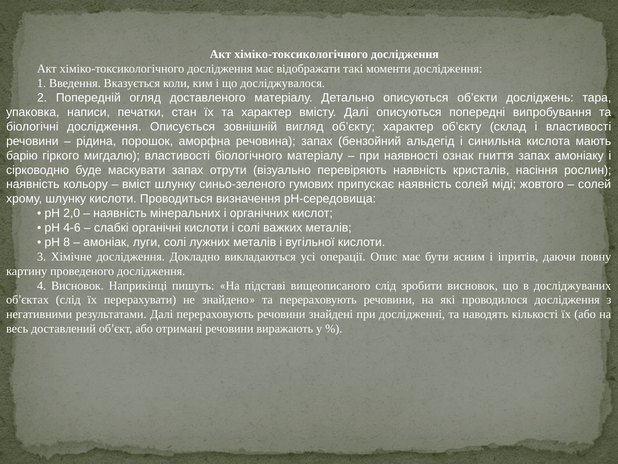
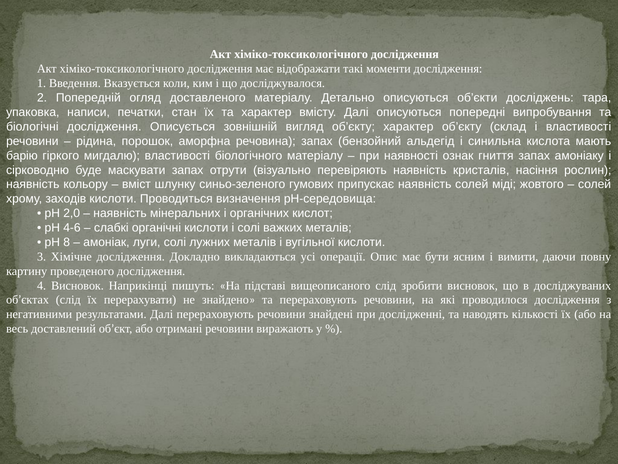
хрому шлунку: шлунку -> заходів
іпритів: іпритів -> вимити
